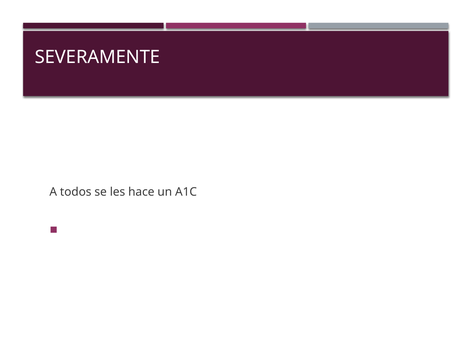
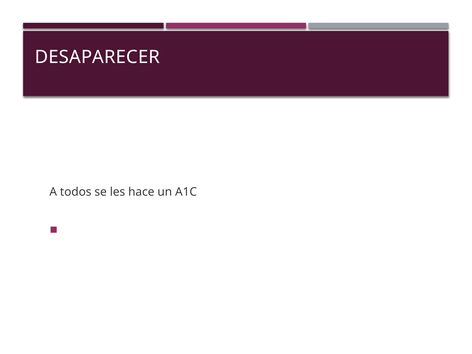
SEVERAMENTE: SEVERAMENTE -> DESAPARECER
